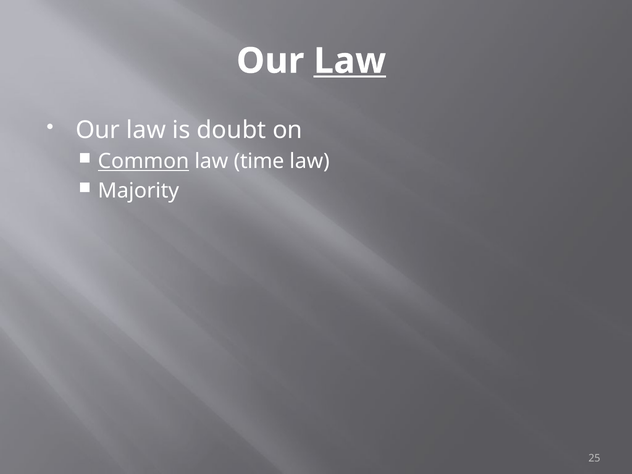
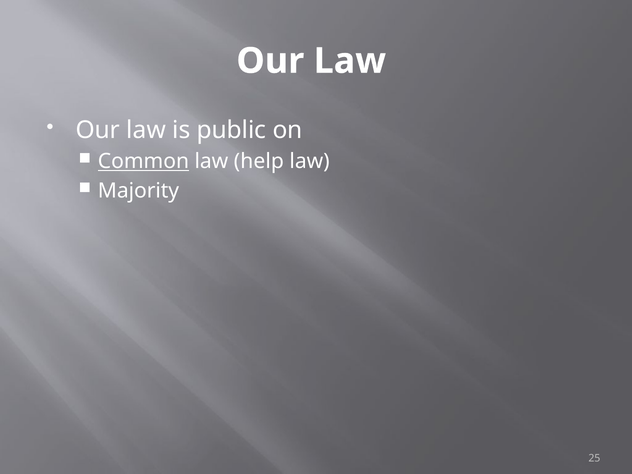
Law at (350, 61) underline: present -> none
doubt: doubt -> public
time: time -> help
